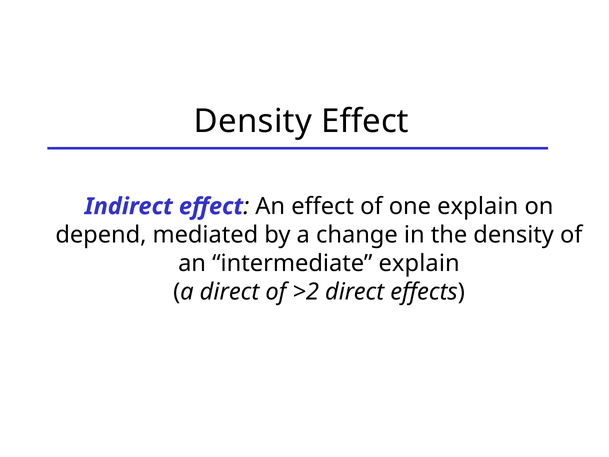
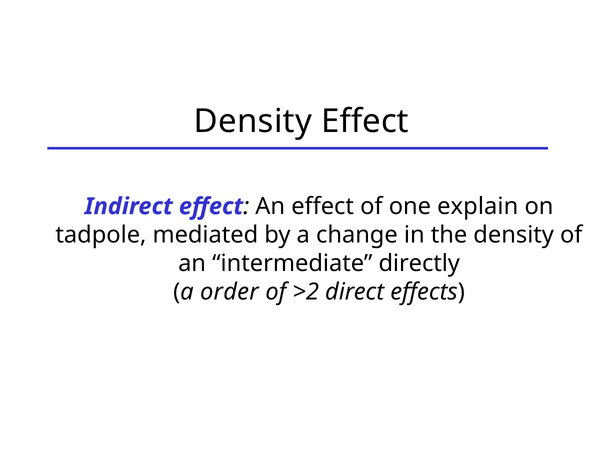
depend: depend -> tadpole
intermediate explain: explain -> directly
a direct: direct -> order
